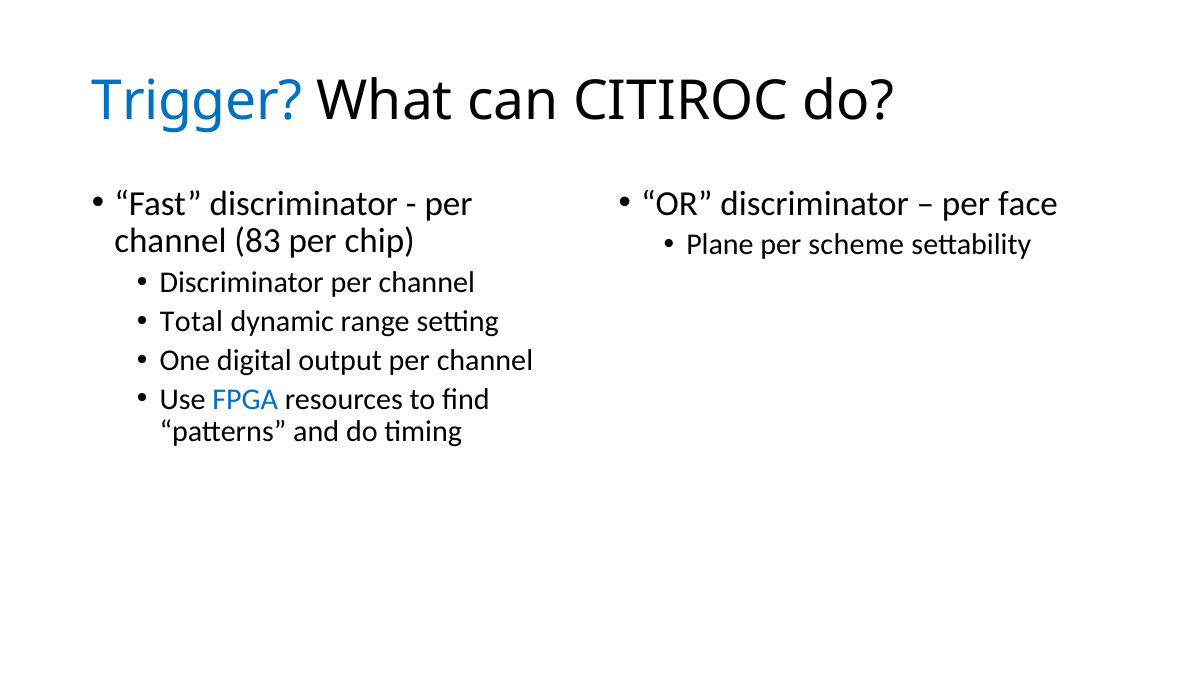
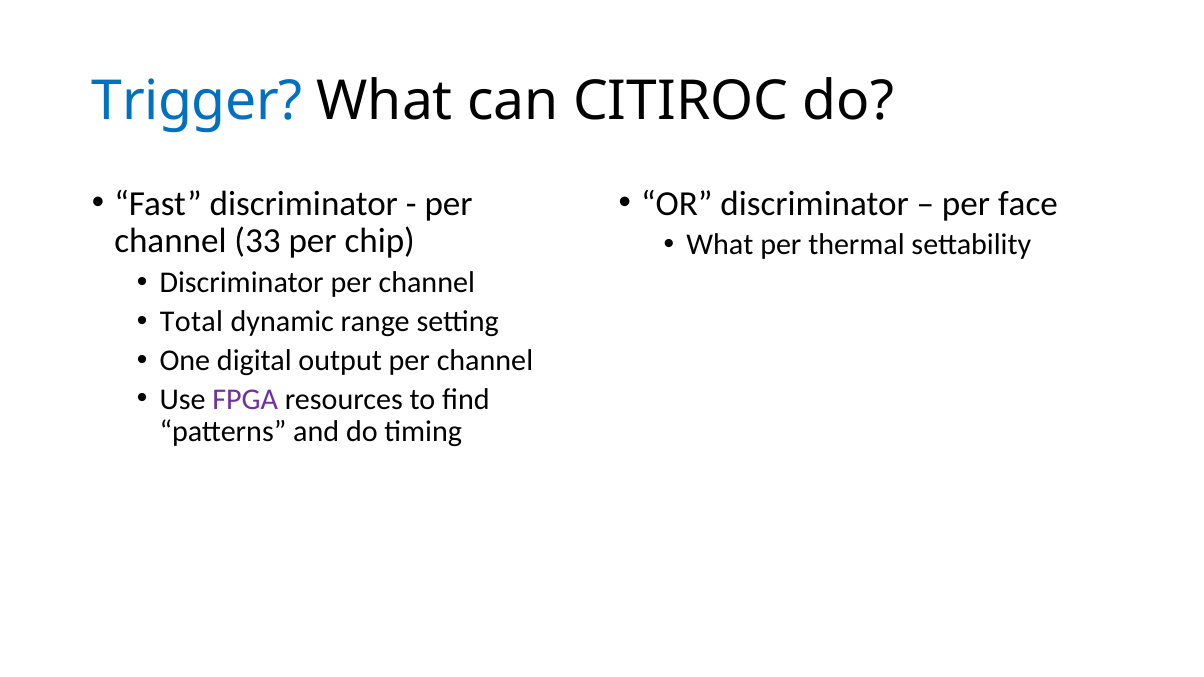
83: 83 -> 33
Plane at (720, 245): Plane -> What
scheme: scheme -> thermal
FPGA colour: blue -> purple
